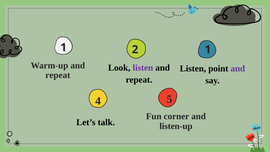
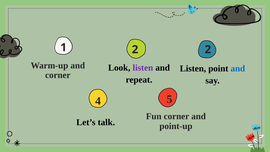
2 1: 1 -> 2
and at (238, 69) colour: purple -> blue
repeat at (58, 75): repeat -> corner
listen-up: listen-up -> point-up
